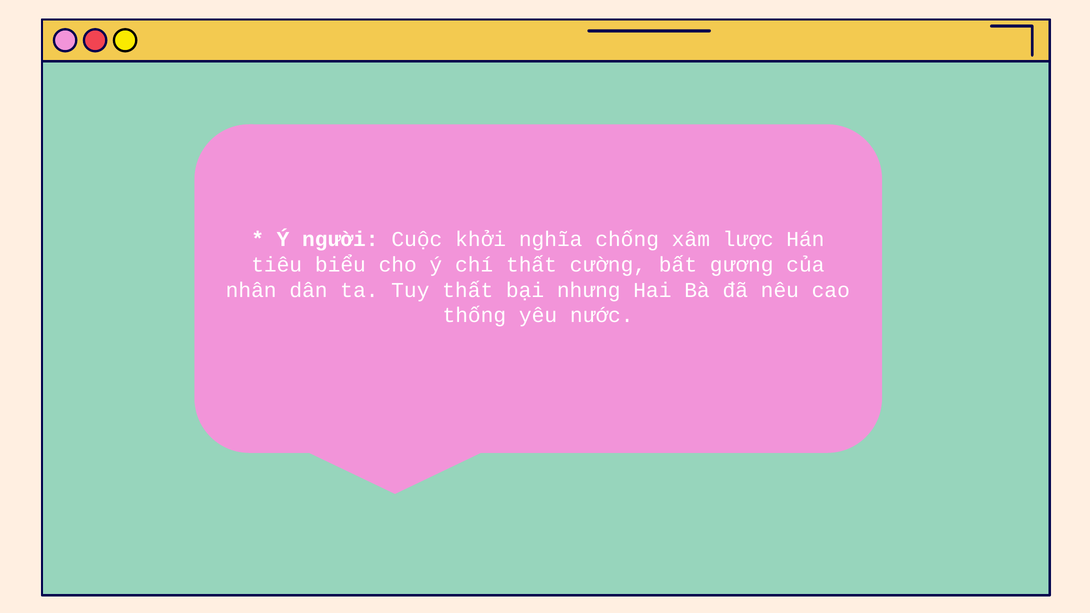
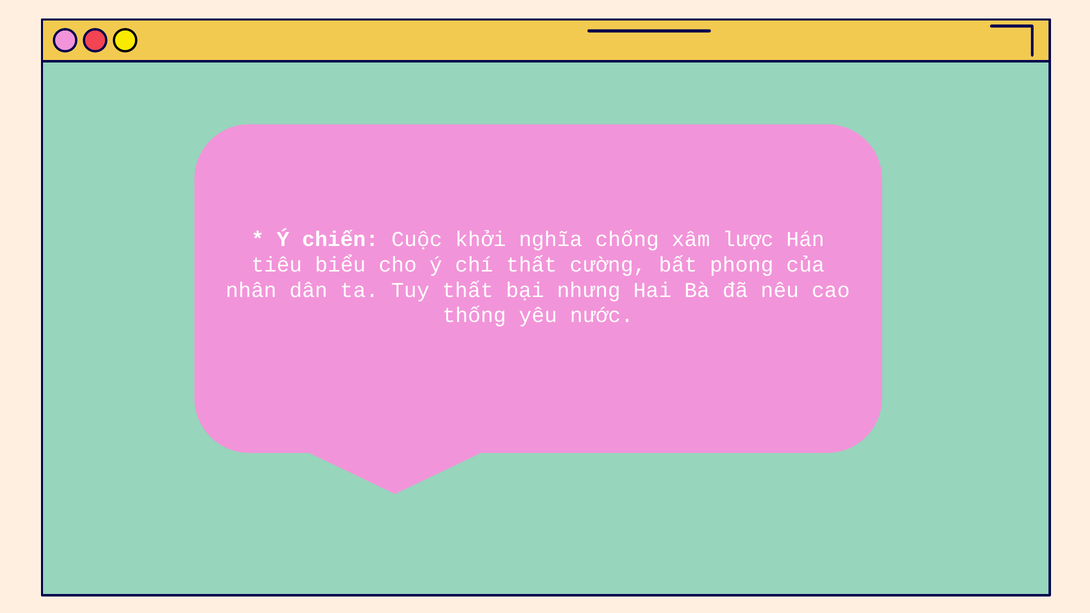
người: người -> chiến
gương: gương -> phong
